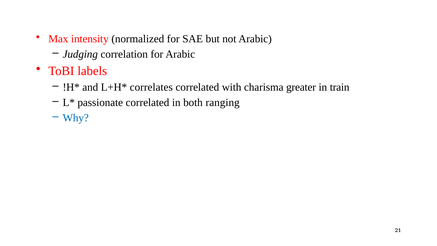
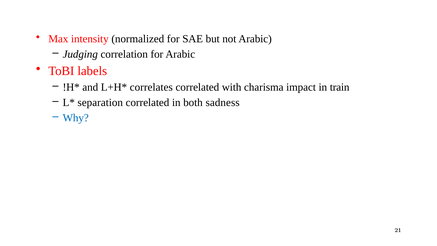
greater: greater -> impact
passionate: passionate -> separation
ranging: ranging -> sadness
